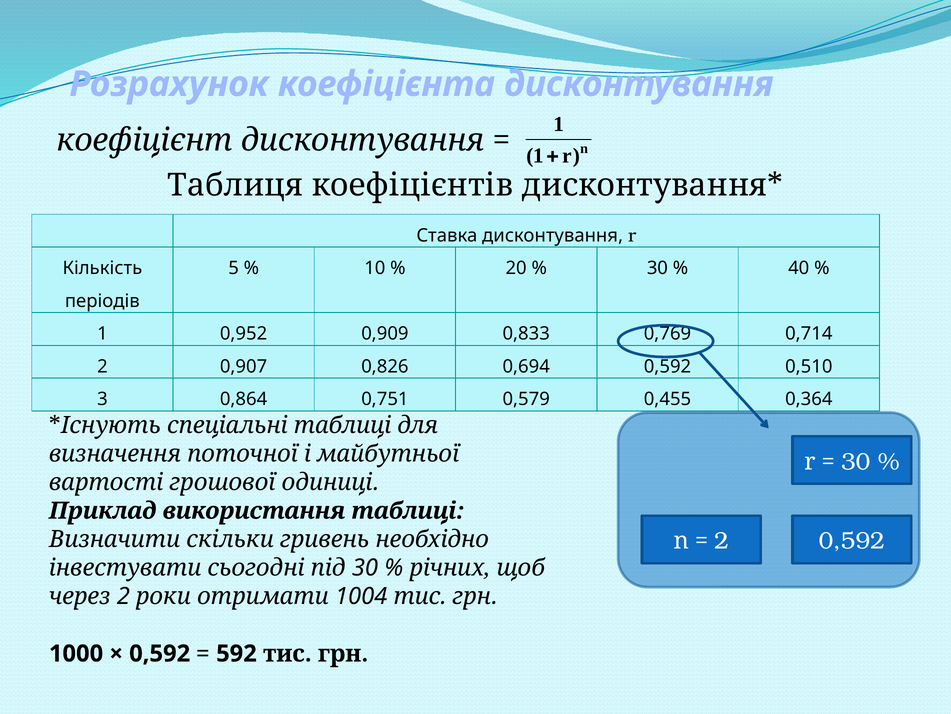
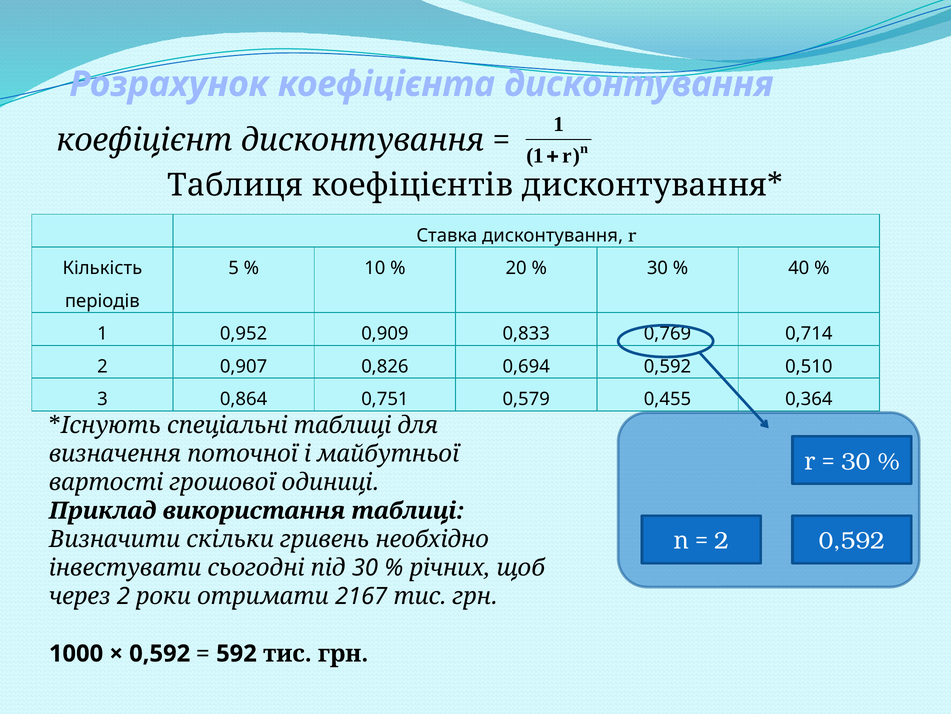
1004: 1004 -> 2167
